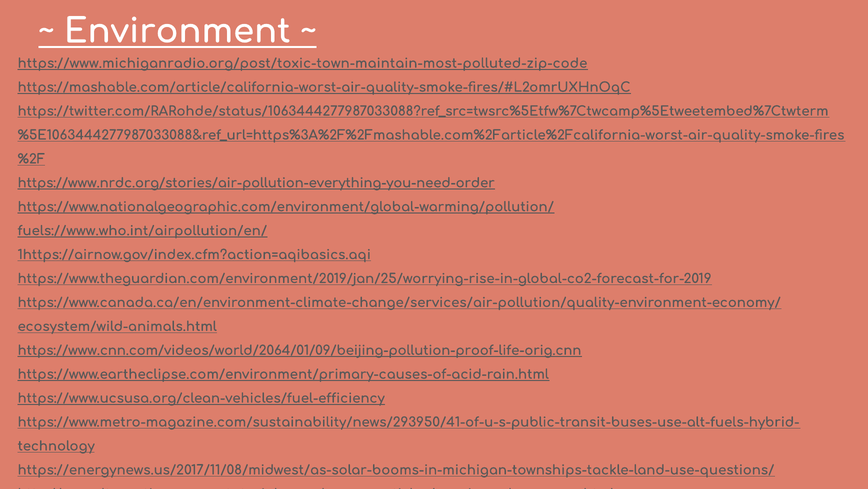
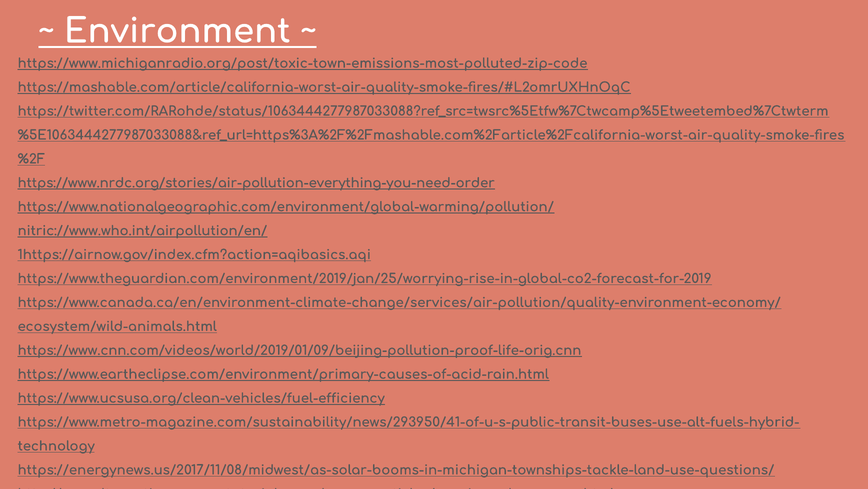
https://www.michiganradio.org/post/toxic-town-maintain-most-polluted-zip-code: https://www.michiganradio.org/post/toxic-town-maintain-most-polluted-zip-code -> https://www.michiganradio.org/post/toxic-town-emissions-most-polluted-zip-code
fuels://www.who.int/airpollution/en/: fuels://www.who.int/airpollution/en/ -> nitric://www.who.int/airpollution/en/
https://www.cnn.com/videos/world/2064/01/09/beijing-pollution-proof-life-orig.cnn: https://www.cnn.com/videos/world/2064/01/09/beijing-pollution-proof-life-orig.cnn -> https://www.cnn.com/videos/world/2019/01/09/beijing-pollution-proof-life-orig.cnn
